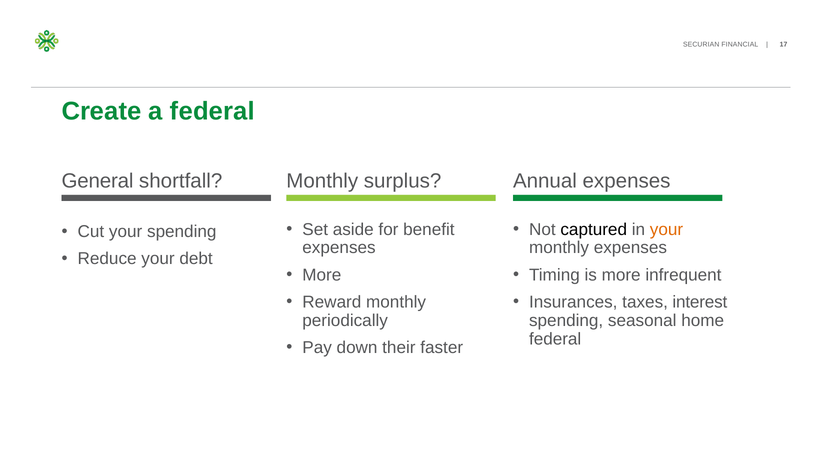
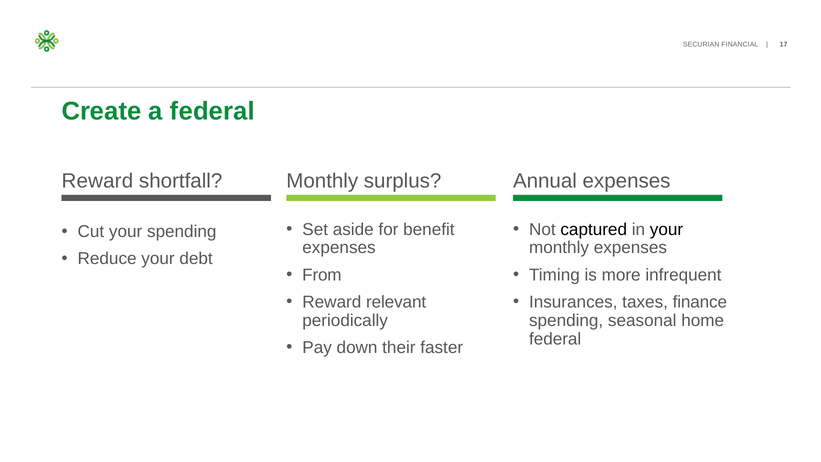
General at (98, 181): General -> Reward
your at (666, 229) colour: orange -> black
More at (322, 275): More -> From
Reward monthly: monthly -> relevant
interest: interest -> finance
